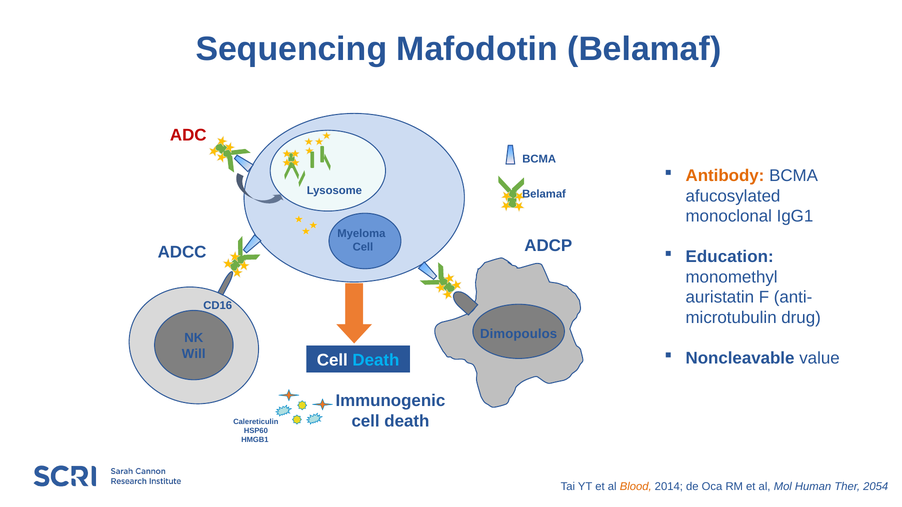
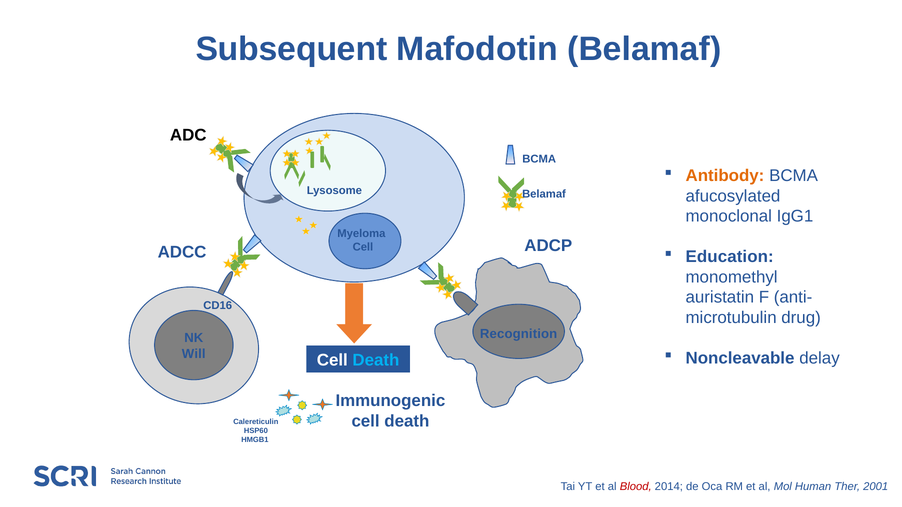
Sequencing: Sequencing -> Subsequent
ADC colour: red -> black
Dimopoulos: Dimopoulos -> Recognition
value: value -> delay
Blood colour: orange -> red
2054: 2054 -> 2001
